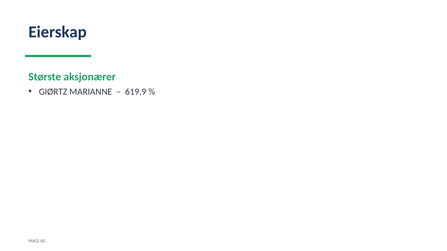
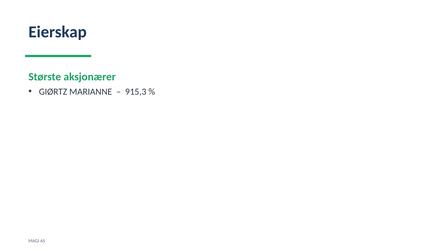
619,9: 619,9 -> 915,3
